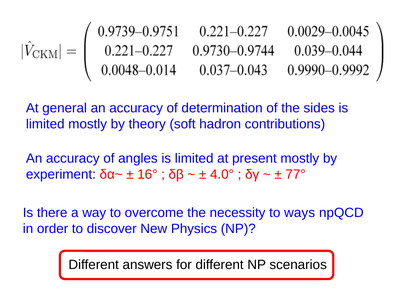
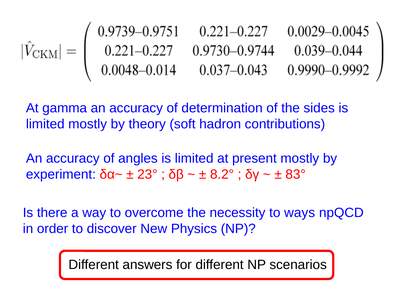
general: general -> gamma
16°: 16° -> 23°
4.0°: 4.0° -> 8.2°
77°: 77° -> 83°
